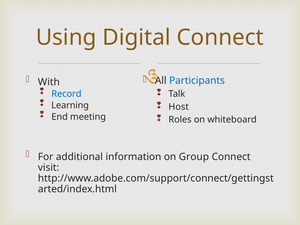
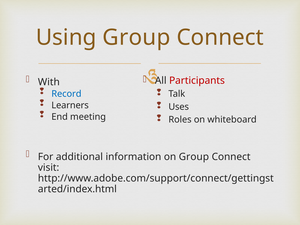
Using Digital: Digital -> Group
Participants colour: blue -> red
Learning: Learning -> Learners
Host: Host -> Uses
